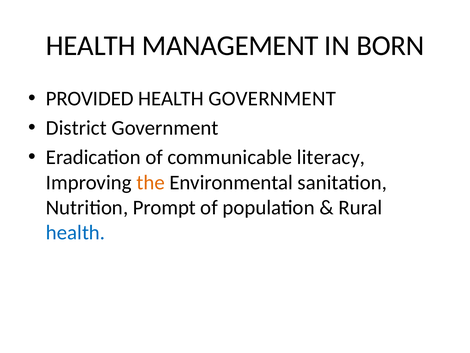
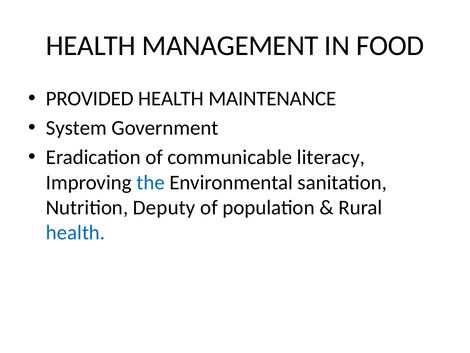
BORN: BORN -> FOOD
HEALTH GOVERNMENT: GOVERNMENT -> MAINTENANCE
District: District -> System
the colour: orange -> blue
Prompt: Prompt -> Deputy
